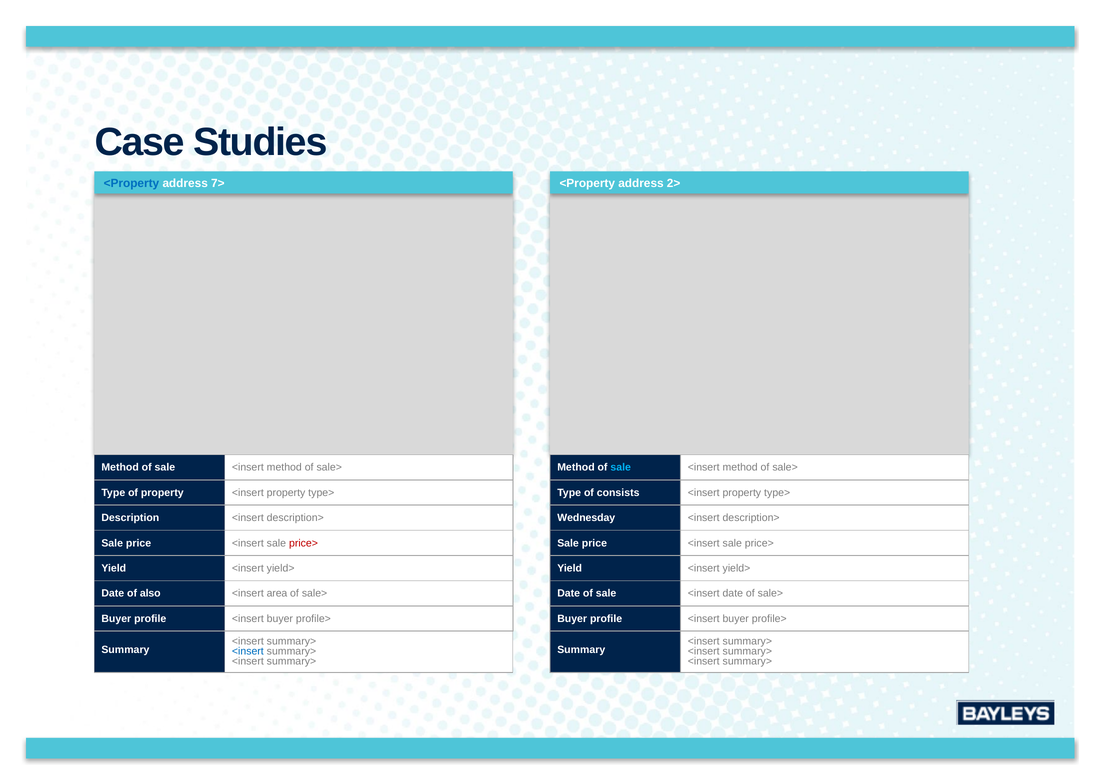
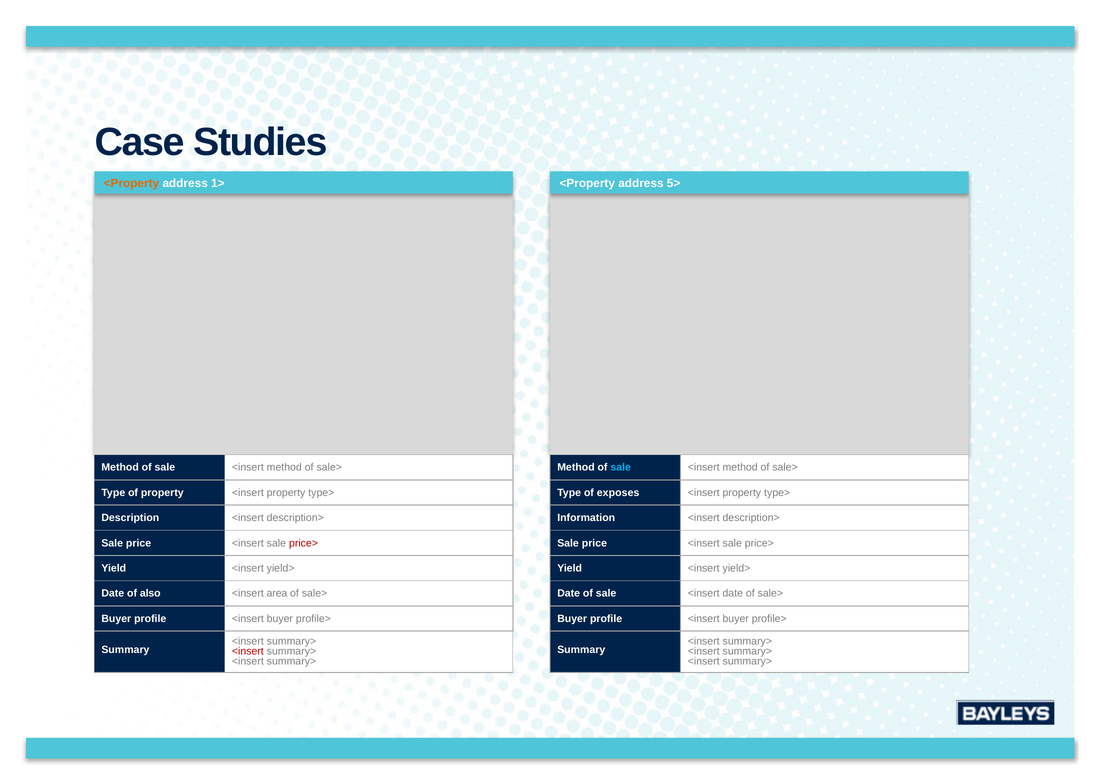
<Property at (131, 183) colour: blue -> orange
7>: 7> -> 1>
2>: 2> -> 5>
consists: consists -> exposes
Wednesday: Wednesday -> Information
<insert at (248, 651) colour: blue -> red
